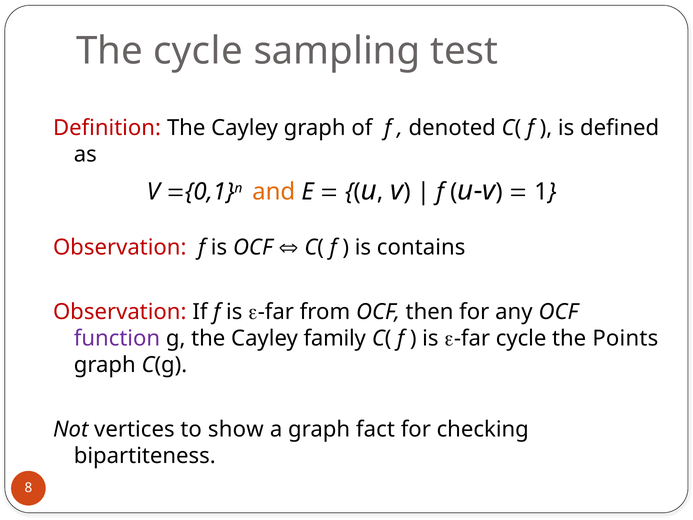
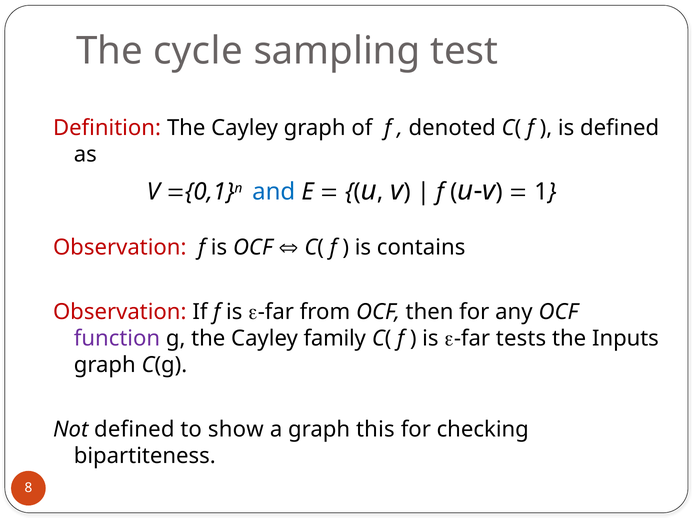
and colour: orange -> blue
-far cycle: cycle -> tests
Points: Points -> Inputs
Not vertices: vertices -> defined
fact: fact -> this
